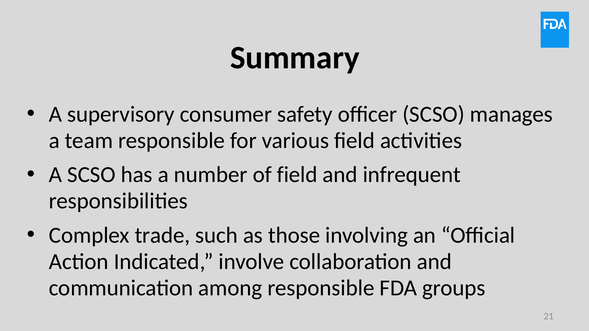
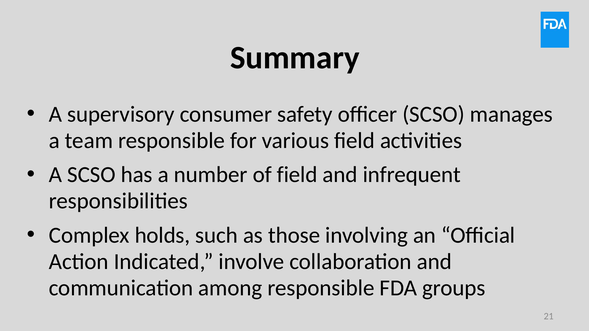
trade: trade -> holds
